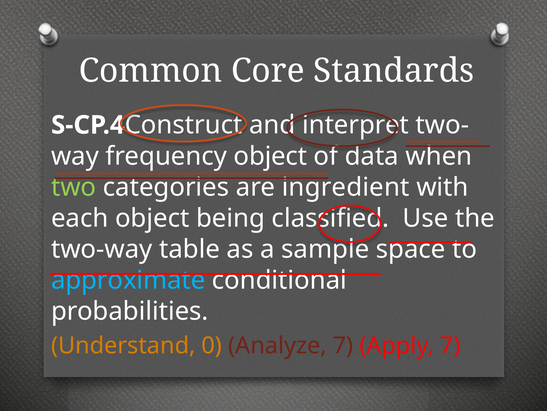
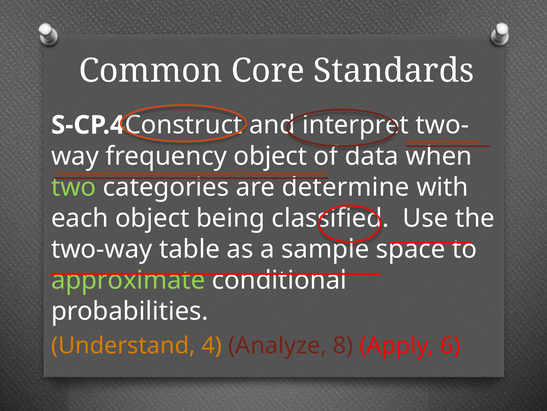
ingredient: ingredient -> determine
approximate colour: light blue -> light green
0: 0 -> 4
Analyze 7: 7 -> 8
Apply 7: 7 -> 6
